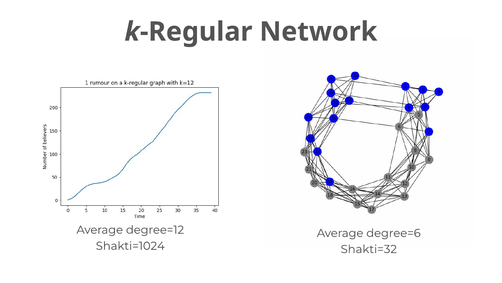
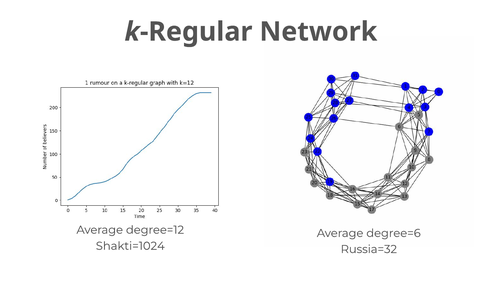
Shakti=32: Shakti=32 -> Russia=32
